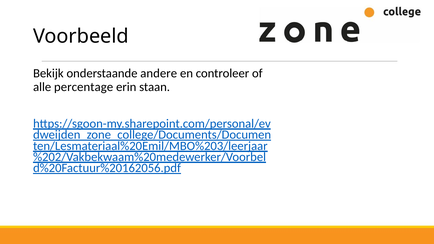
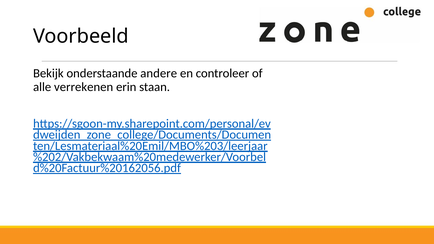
percentage: percentage -> verrekenen
